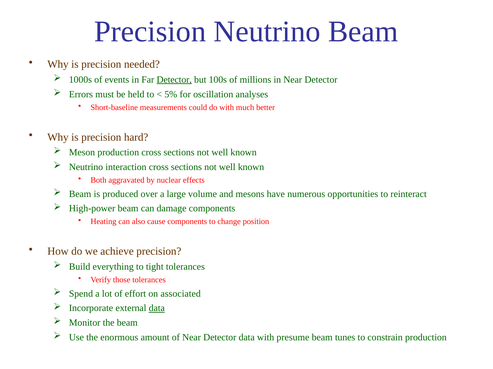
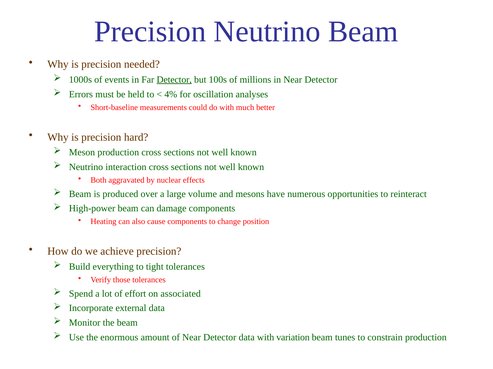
5%: 5% -> 4%
data at (157, 309) underline: present -> none
presume: presume -> variation
